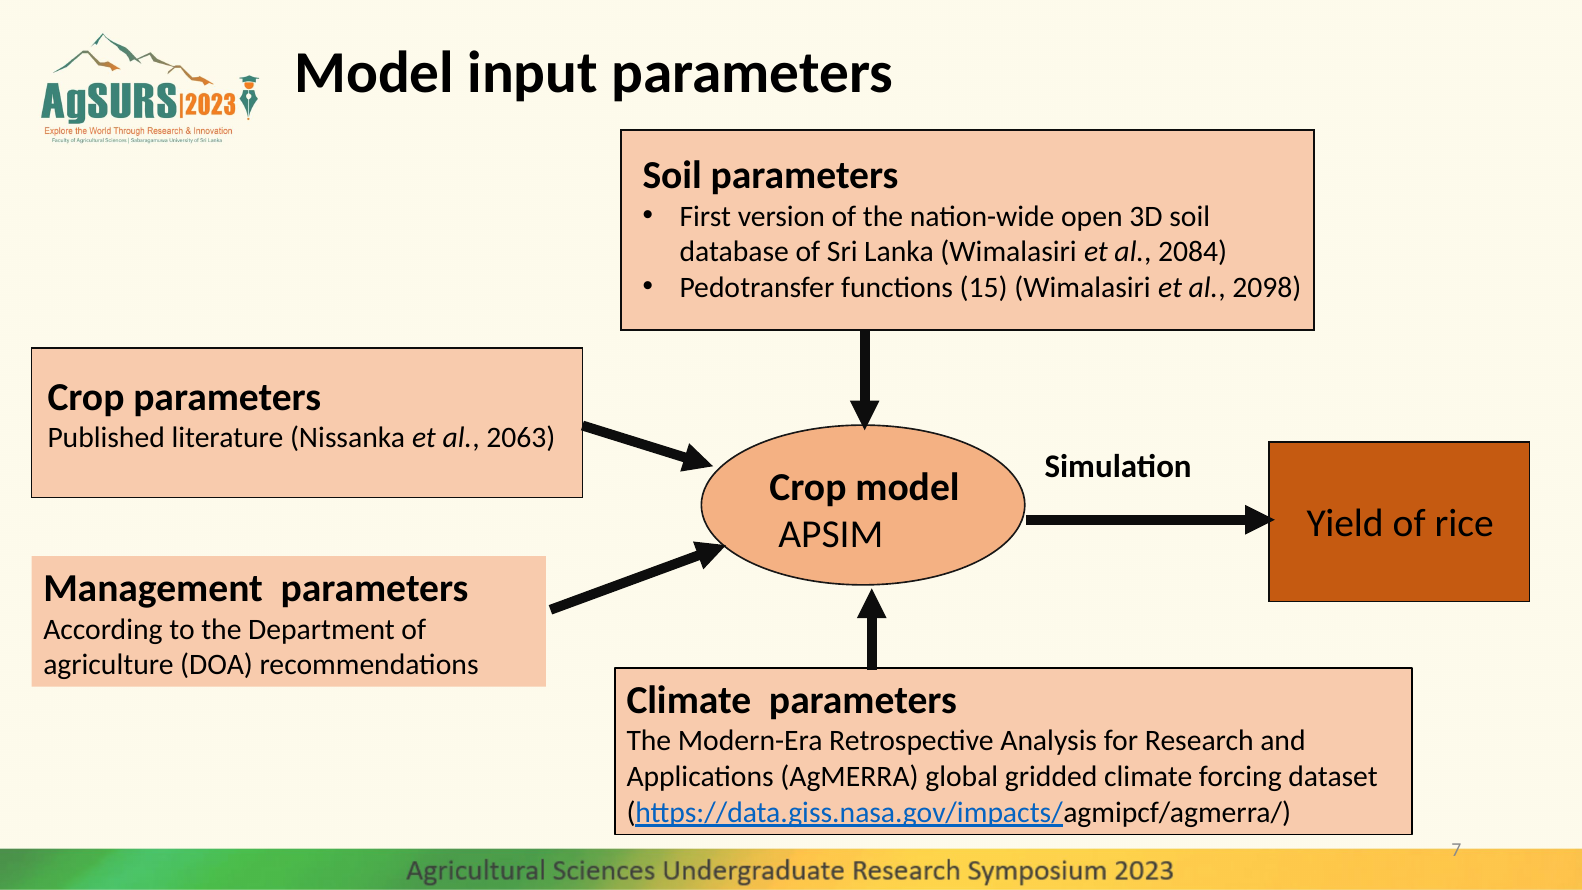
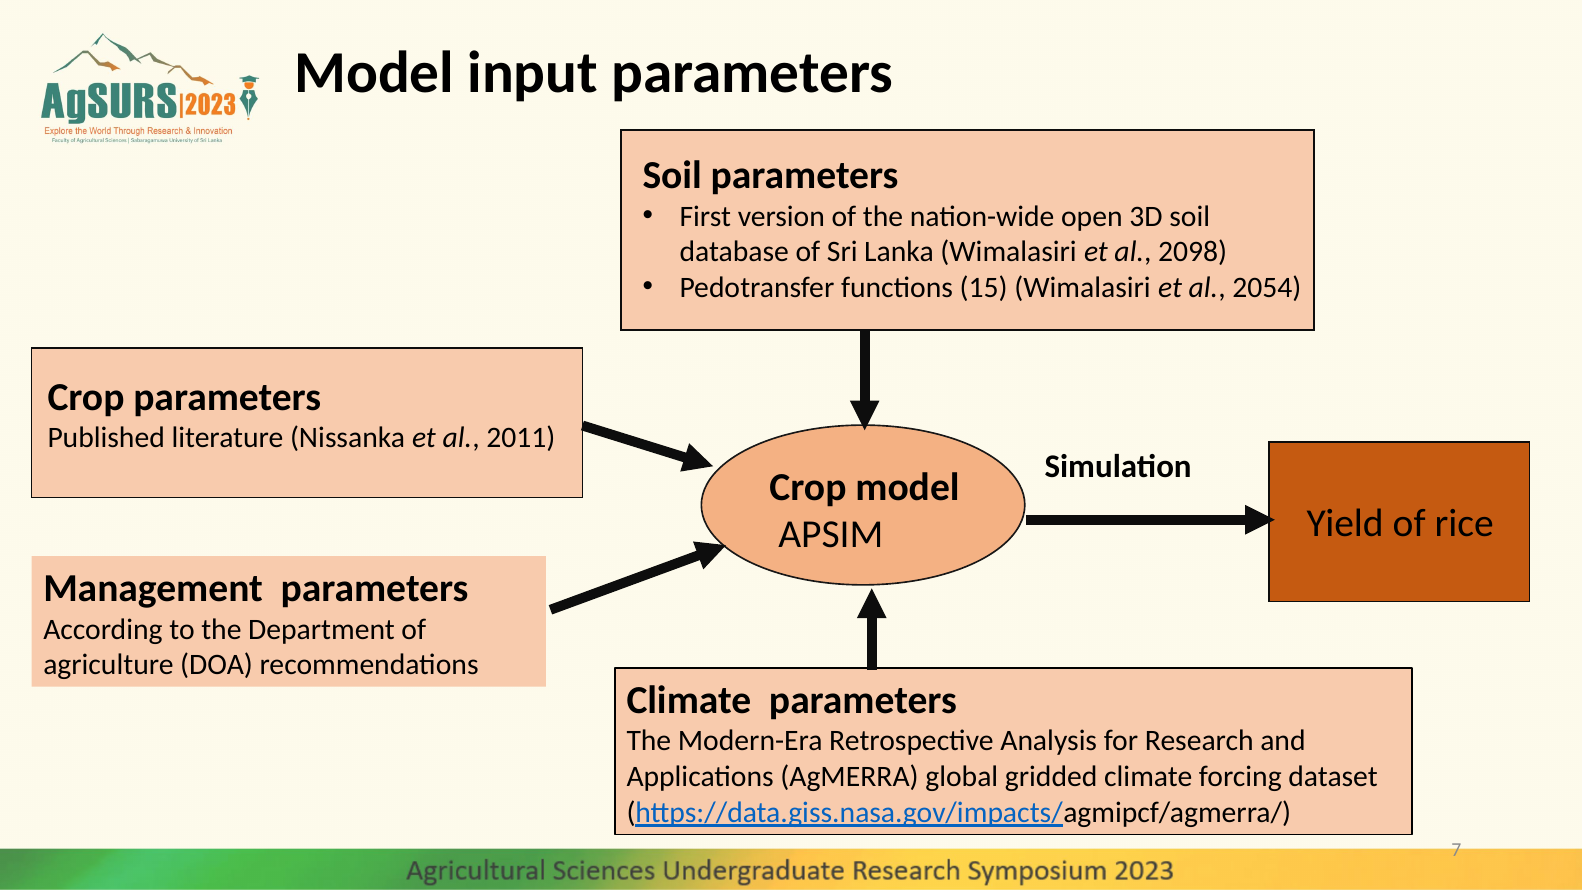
2084: 2084 -> 2098
2098: 2098 -> 2054
2063: 2063 -> 2011
